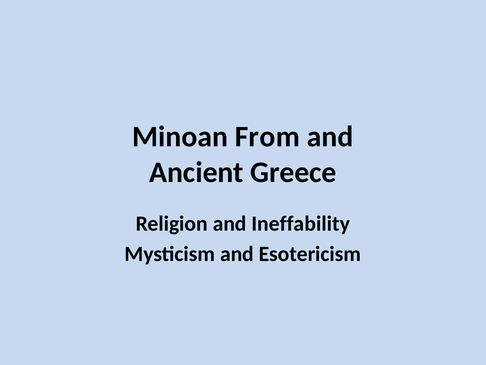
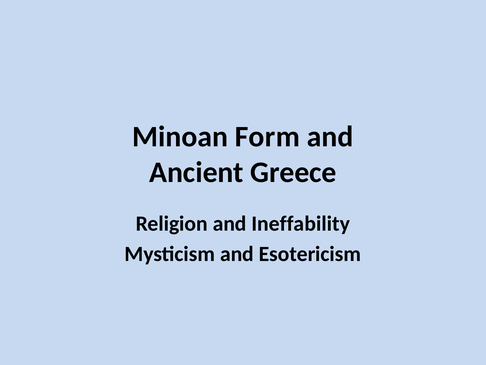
From: From -> Form
